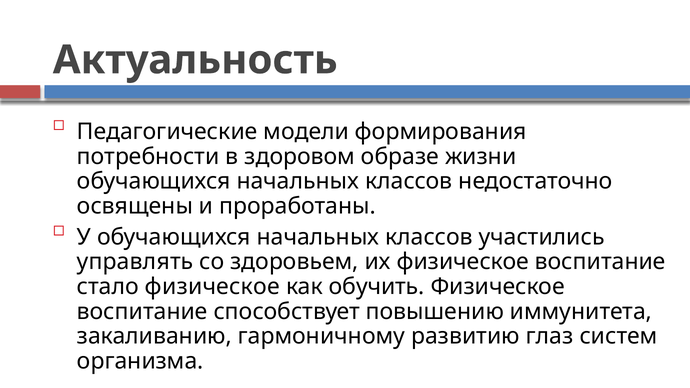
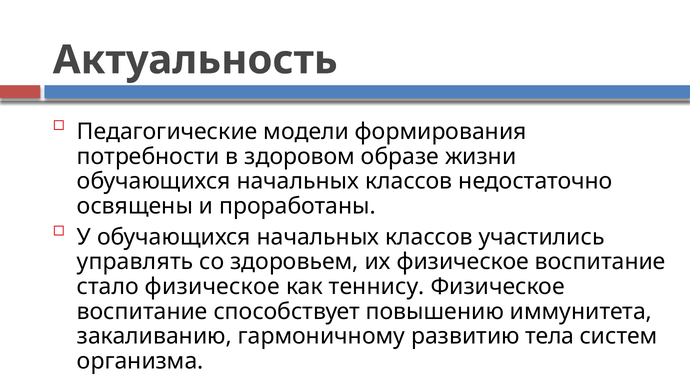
обучить: обучить -> теннису
глаз: глаз -> тела
